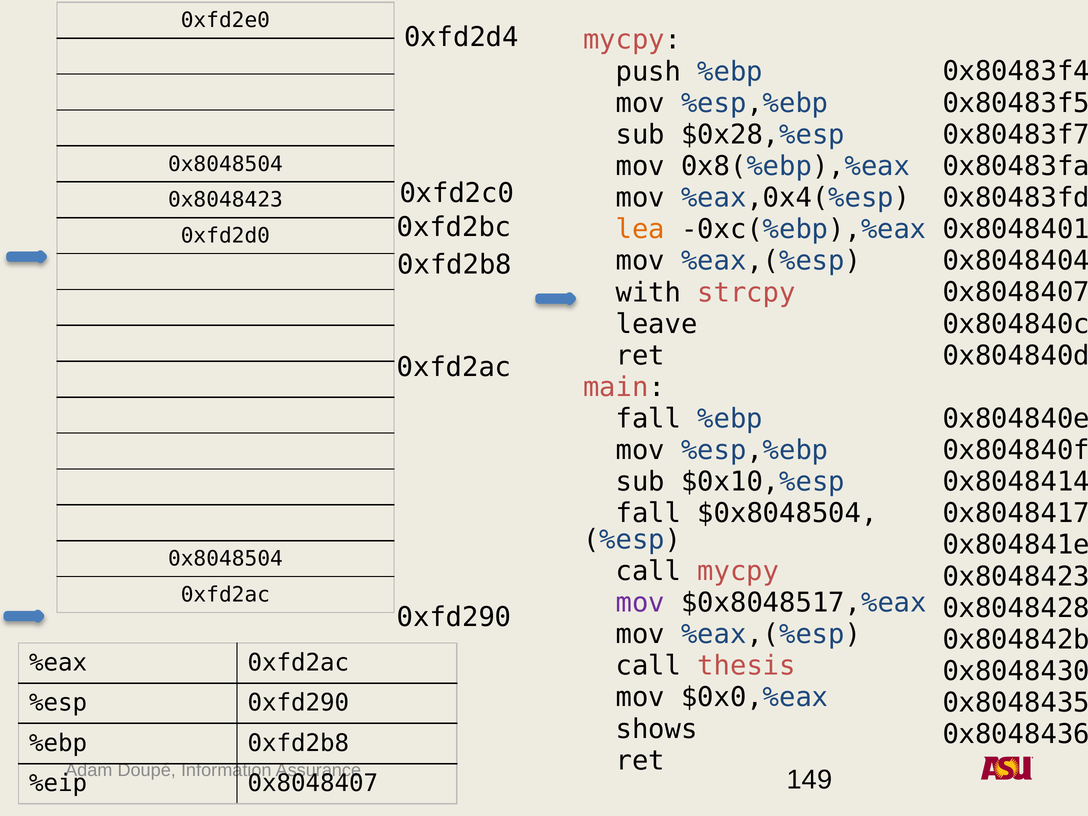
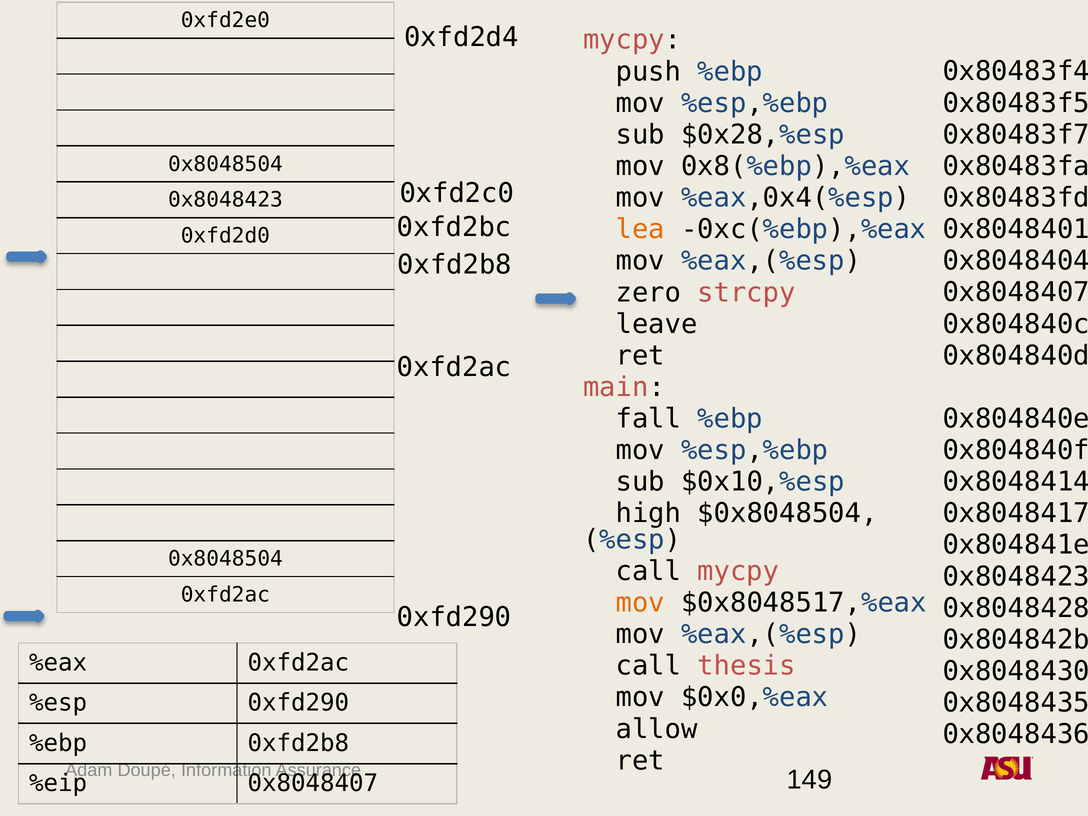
with: with -> zero
fall at (648, 514): fall -> high
mov at (640, 603) colour: purple -> orange
shows: shows -> allow
